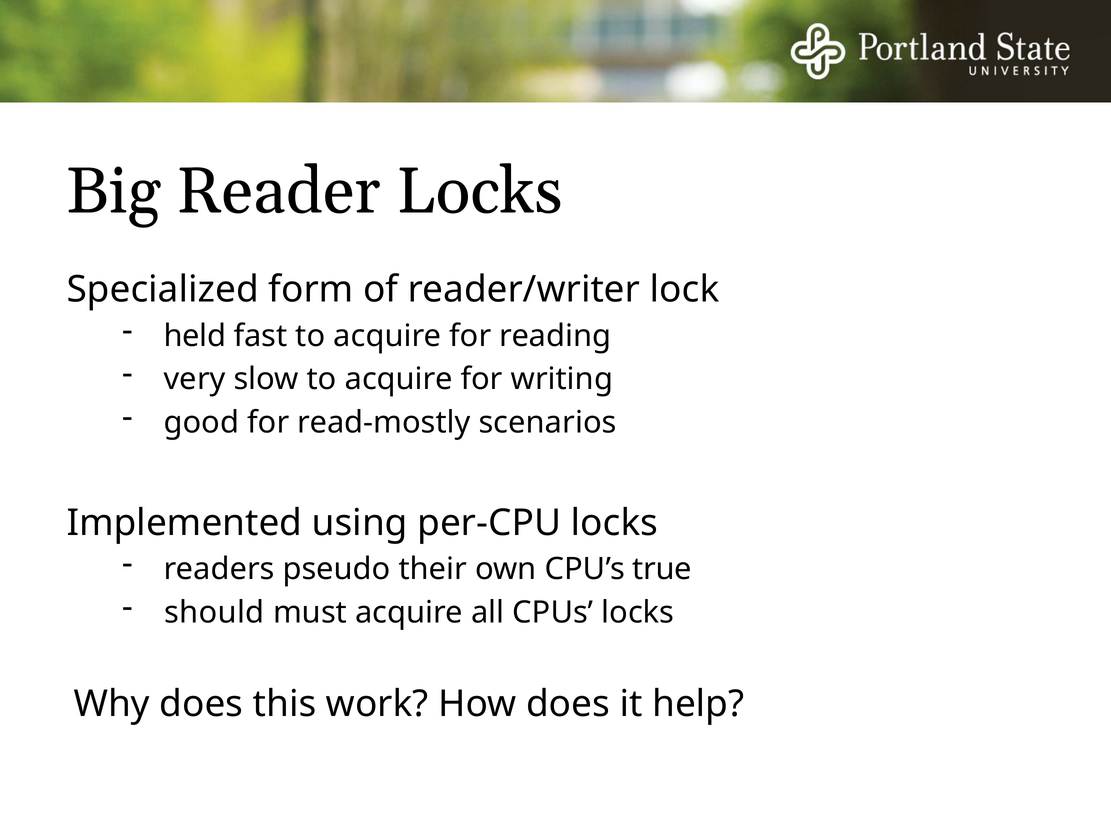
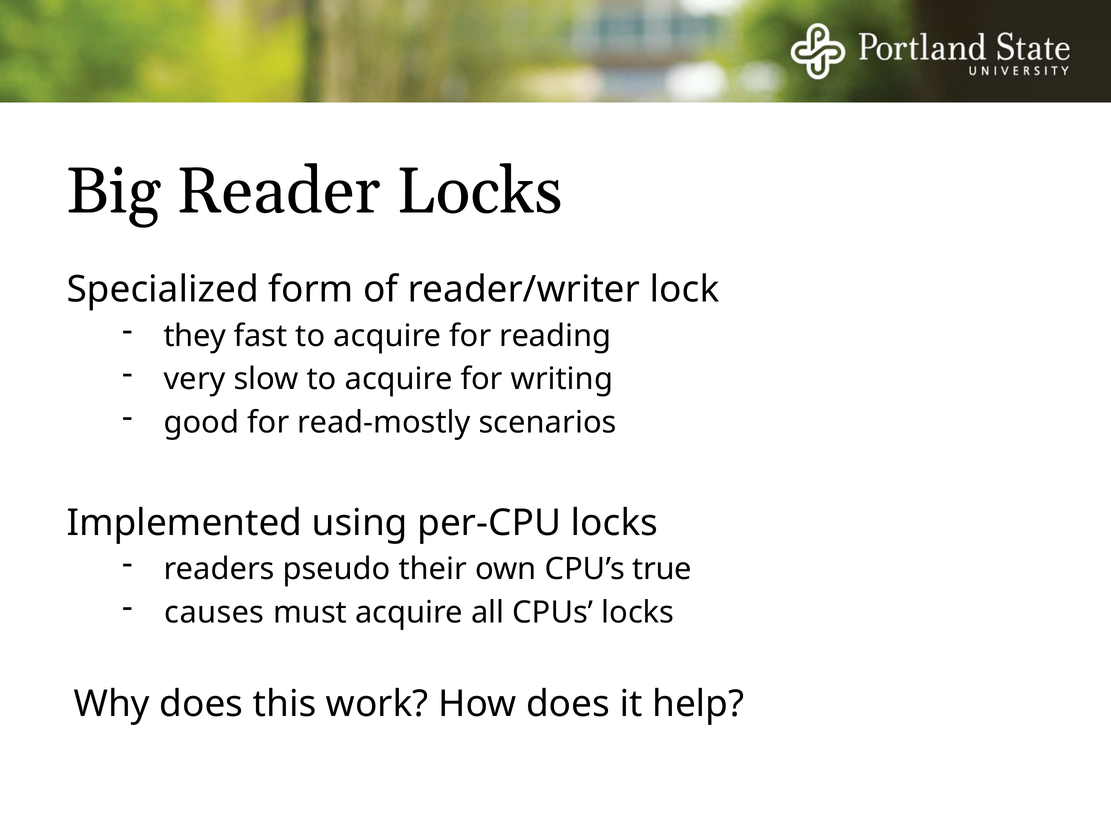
held: held -> they
should: should -> causes
